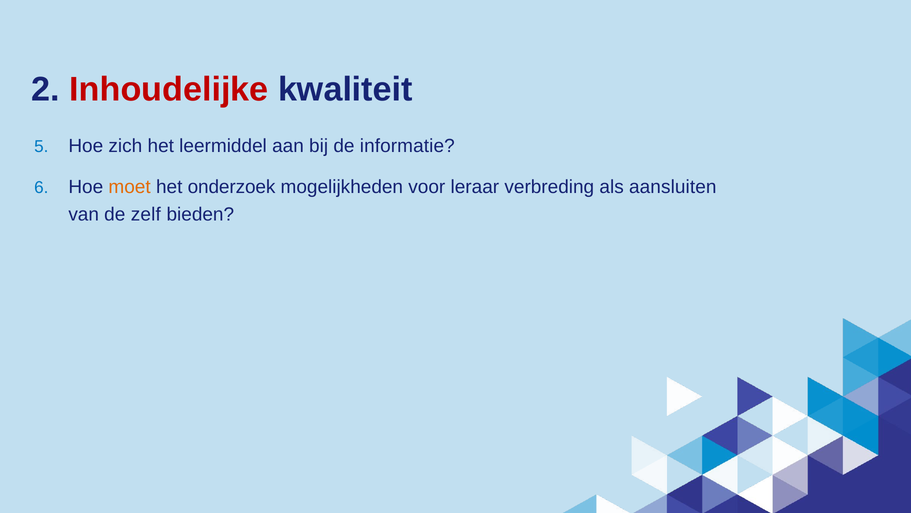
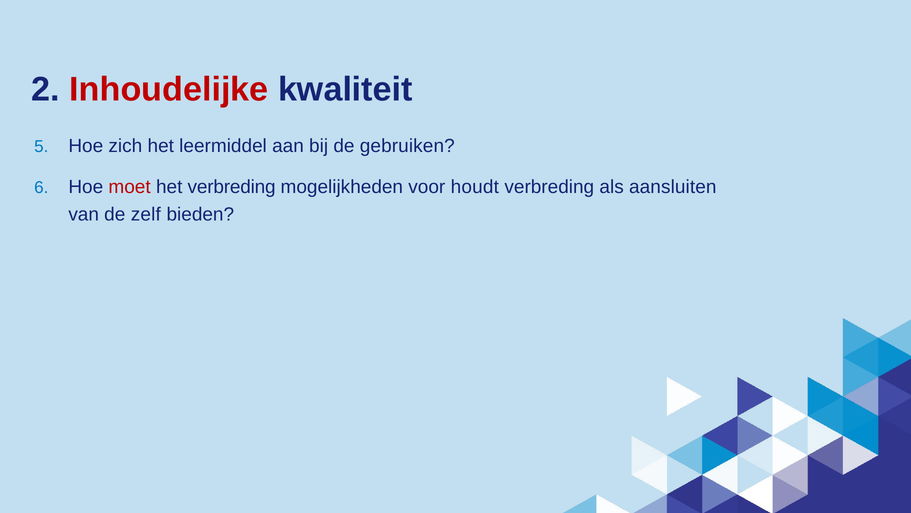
informatie: informatie -> gebruiken
moet colour: orange -> red
het onderzoek: onderzoek -> verbreding
leraar: leraar -> houdt
